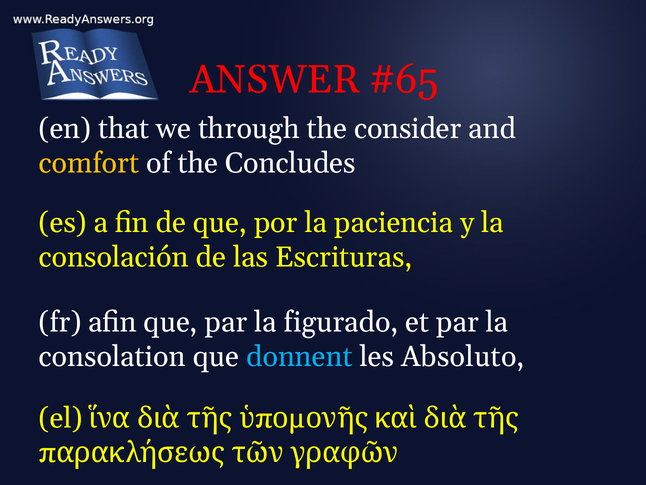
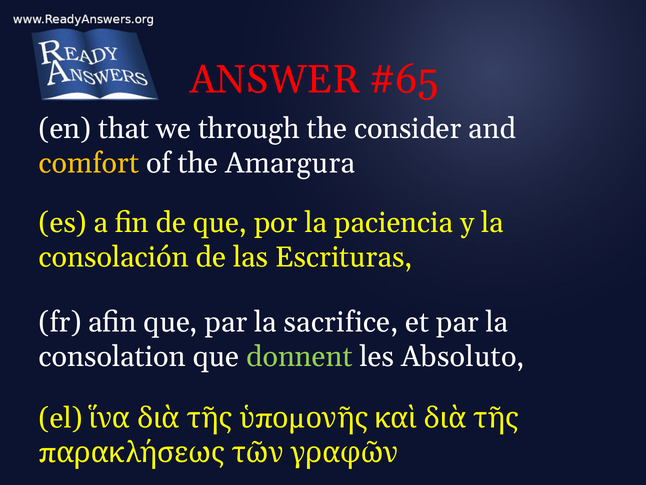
Concludes: Concludes -> Amargura
figurado: figurado -> sacrifice
donnent colour: light blue -> light green
